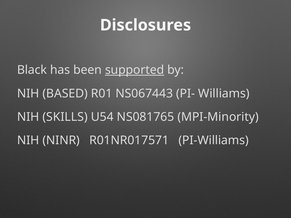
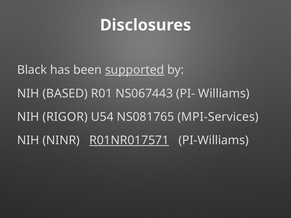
SKILLS: SKILLS -> RIGOR
MPI-Minority: MPI-Minority -> MPI-Services
R01NR017571 underline: none -> present
